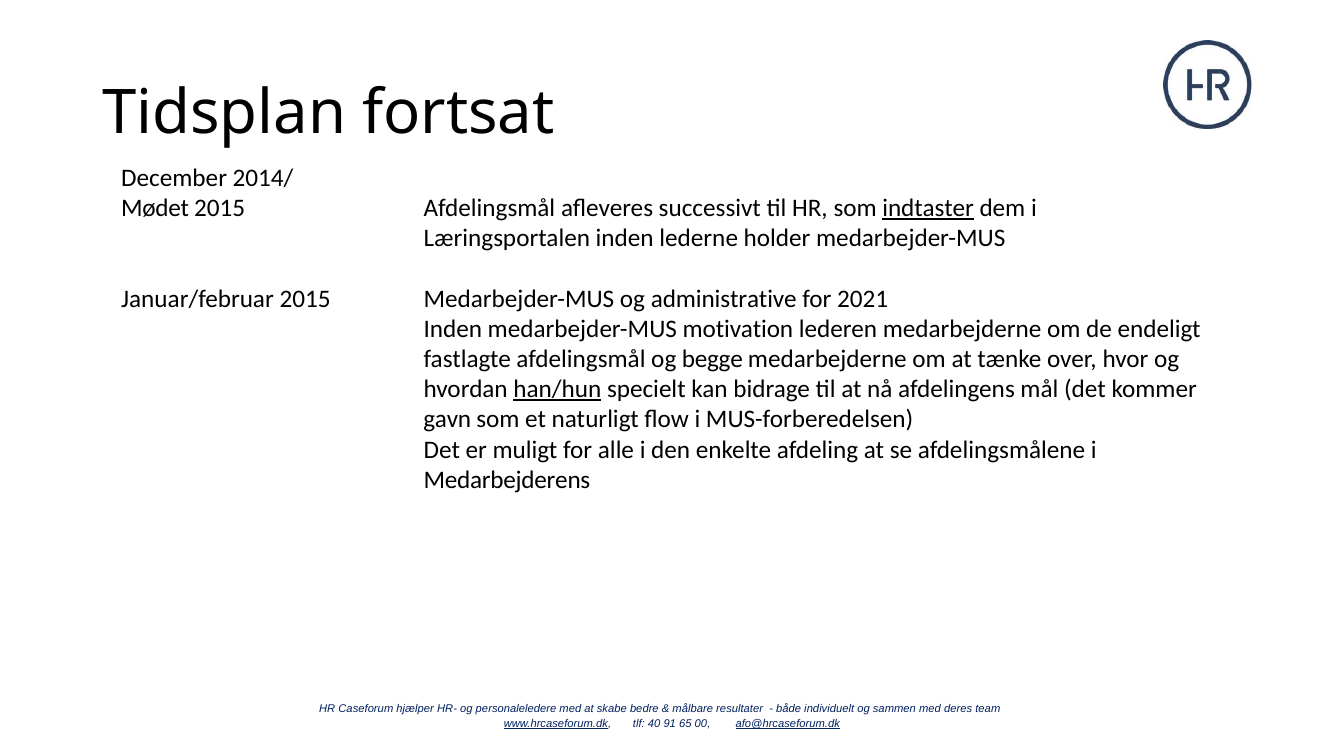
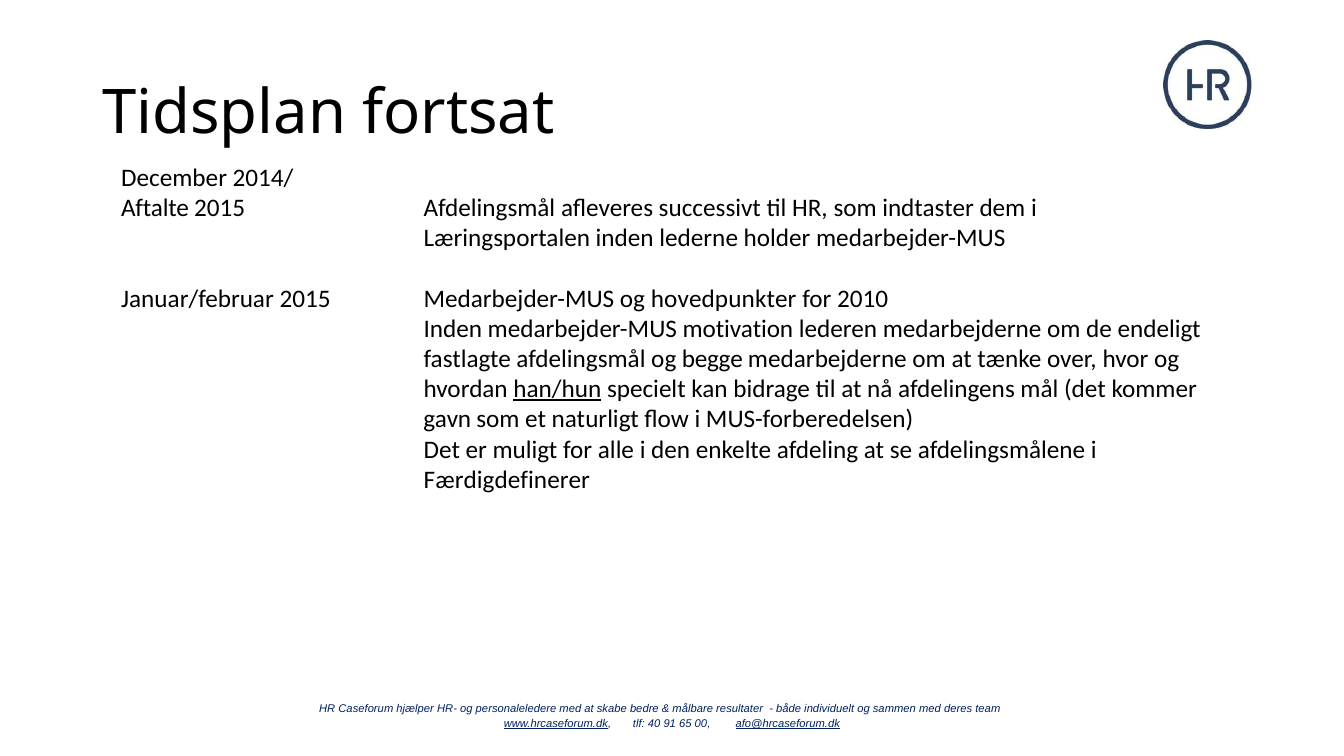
Mødet: Mødet -> Aftalte
indtaster underline: present -> none
administrative: administrative -> hovedpunkter
2021: 2021 -> 2010
Medarbejderens: Medarbejderens -> Færdigdefinerer
